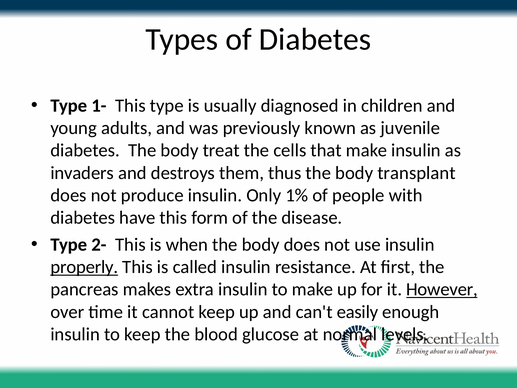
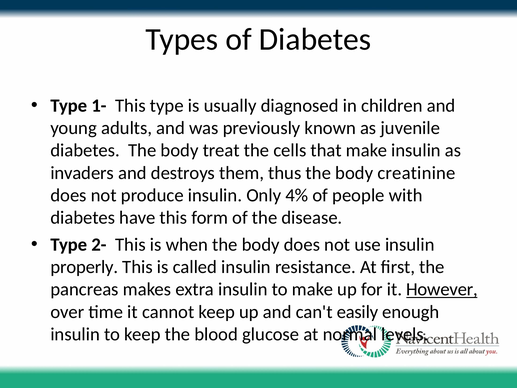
transplant: transplant -> creatinine
1%: 1% -> 4%
properly underline: present -> none
